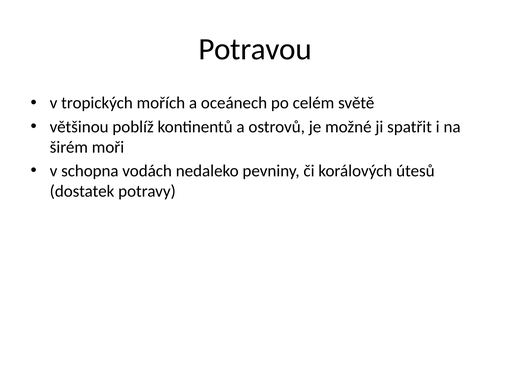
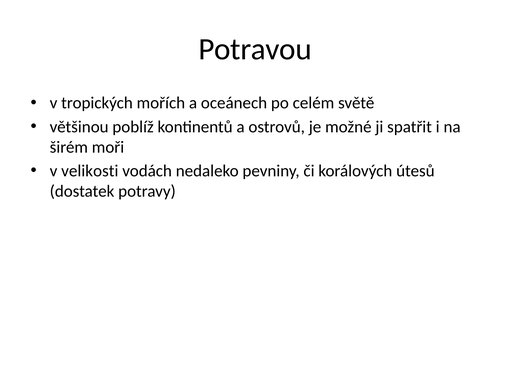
schopna: schopna -> velikosti
